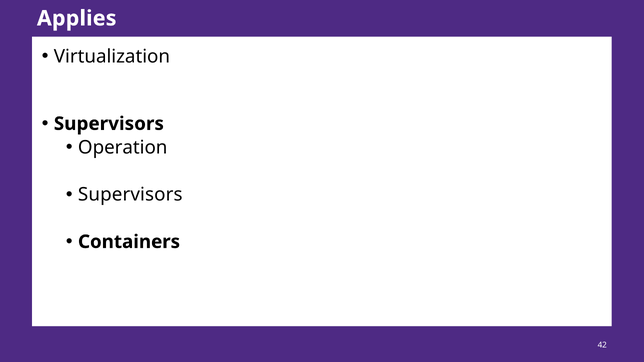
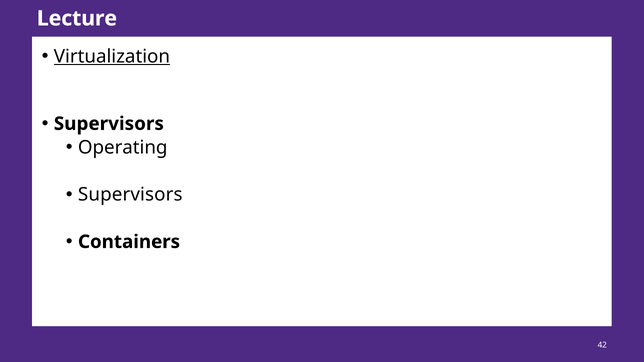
Applies: Applies -> Lecture
Virtualization underline: none -> present
Operation: Operation -> Operating
